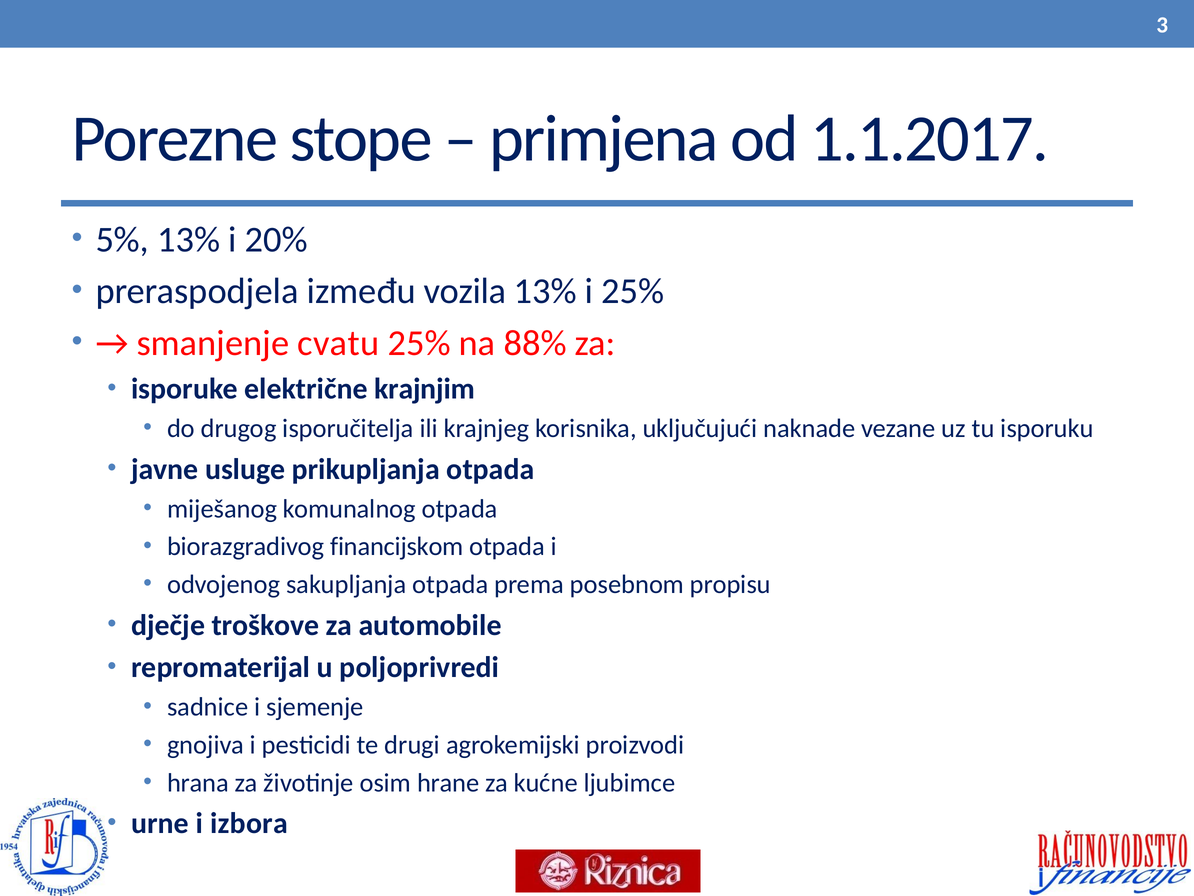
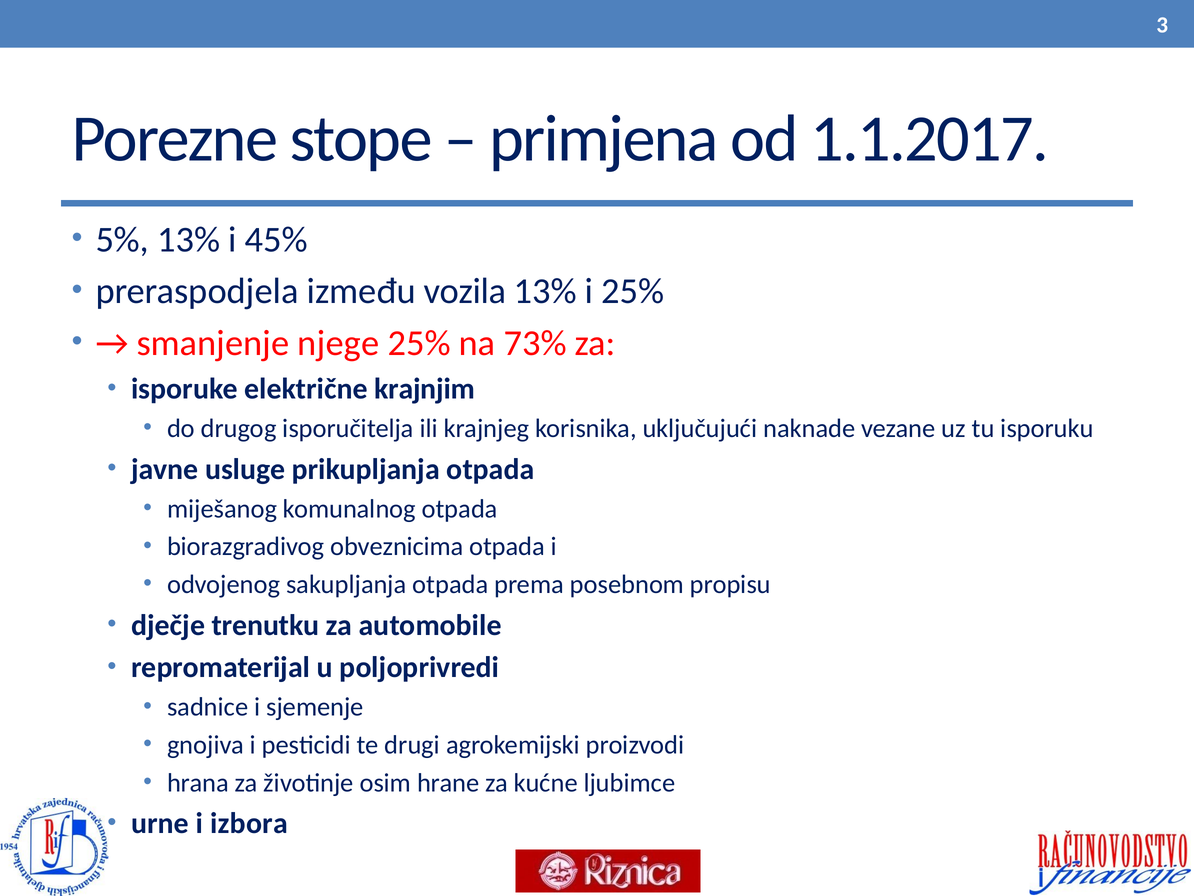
20%: 20% -> 45%
cvatu: cvatu -> njege
88%: 88% -> 73%
financijskom: financijskom -> obveznicima
troškove: troškove -> trenutku
